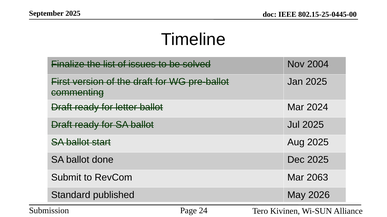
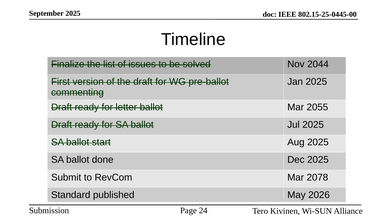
2004: 2004 -> 2044
2024: 2024 -> 2055
2063: 2063 -> 2078
